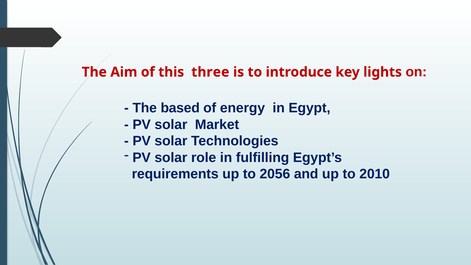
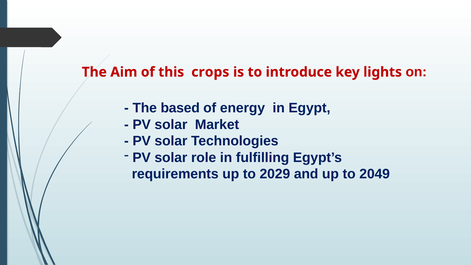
three: three -> crops
2056: 2056 -> 2029
2010: 2010 -> 2049
